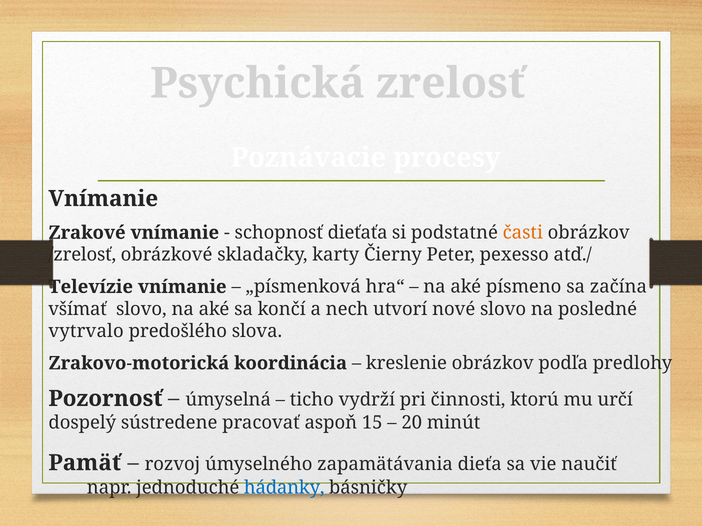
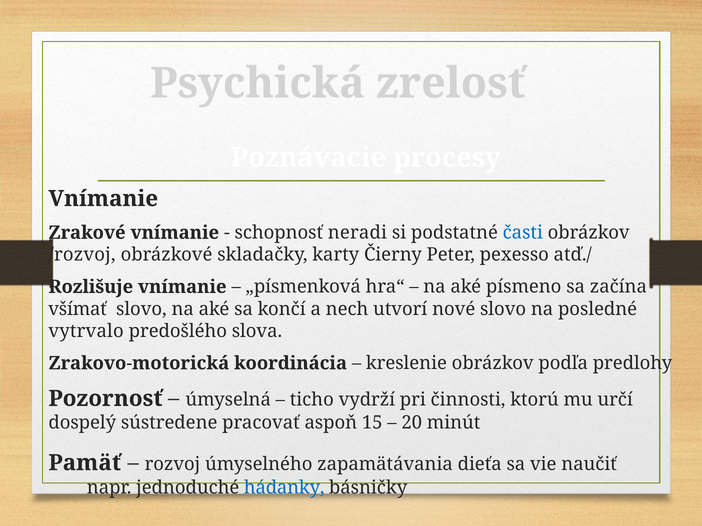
dieťaťa: dieťaťa -> neradi
časti colour: orange -> blue
/zrelosť: /zrelosť -> /rozvoj
Televízie: Televízie -> Rozlišuje
